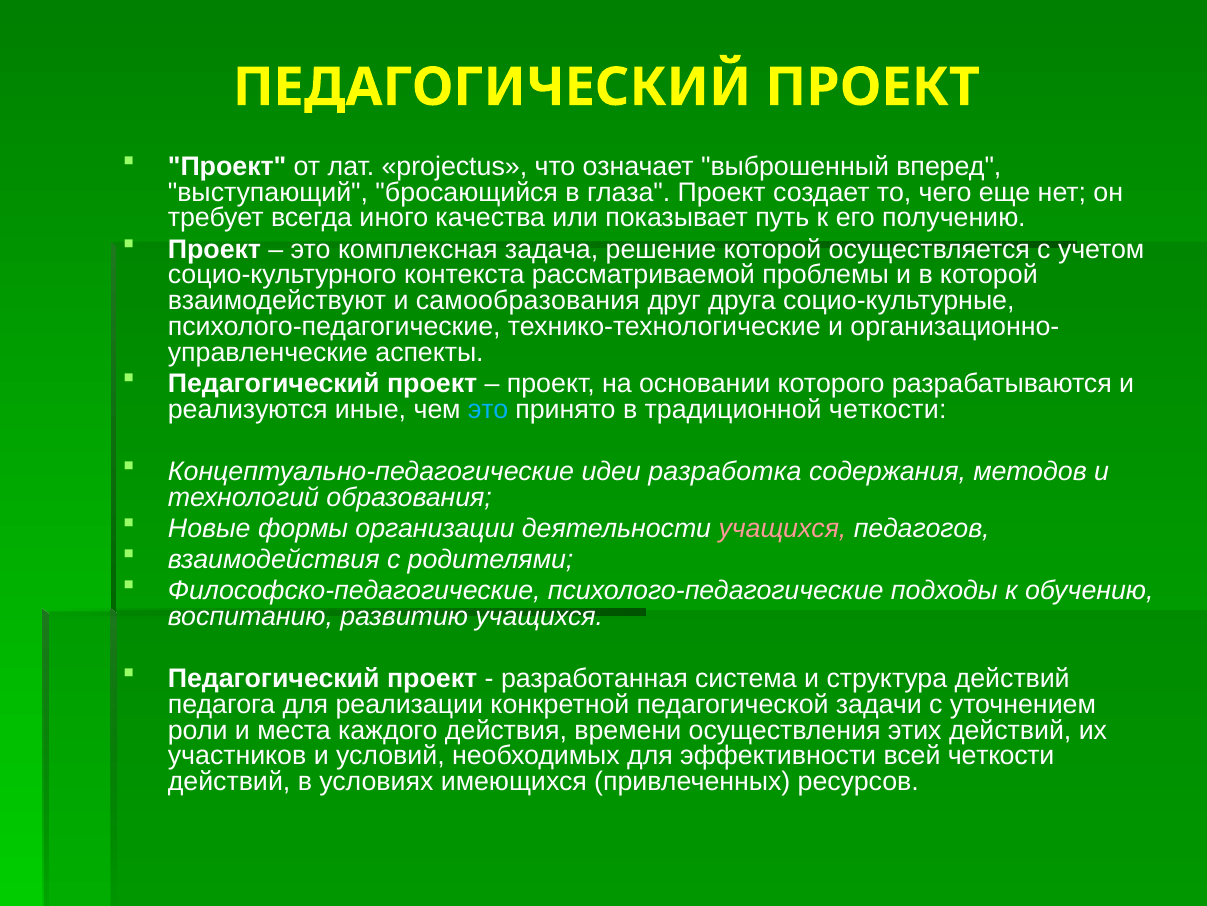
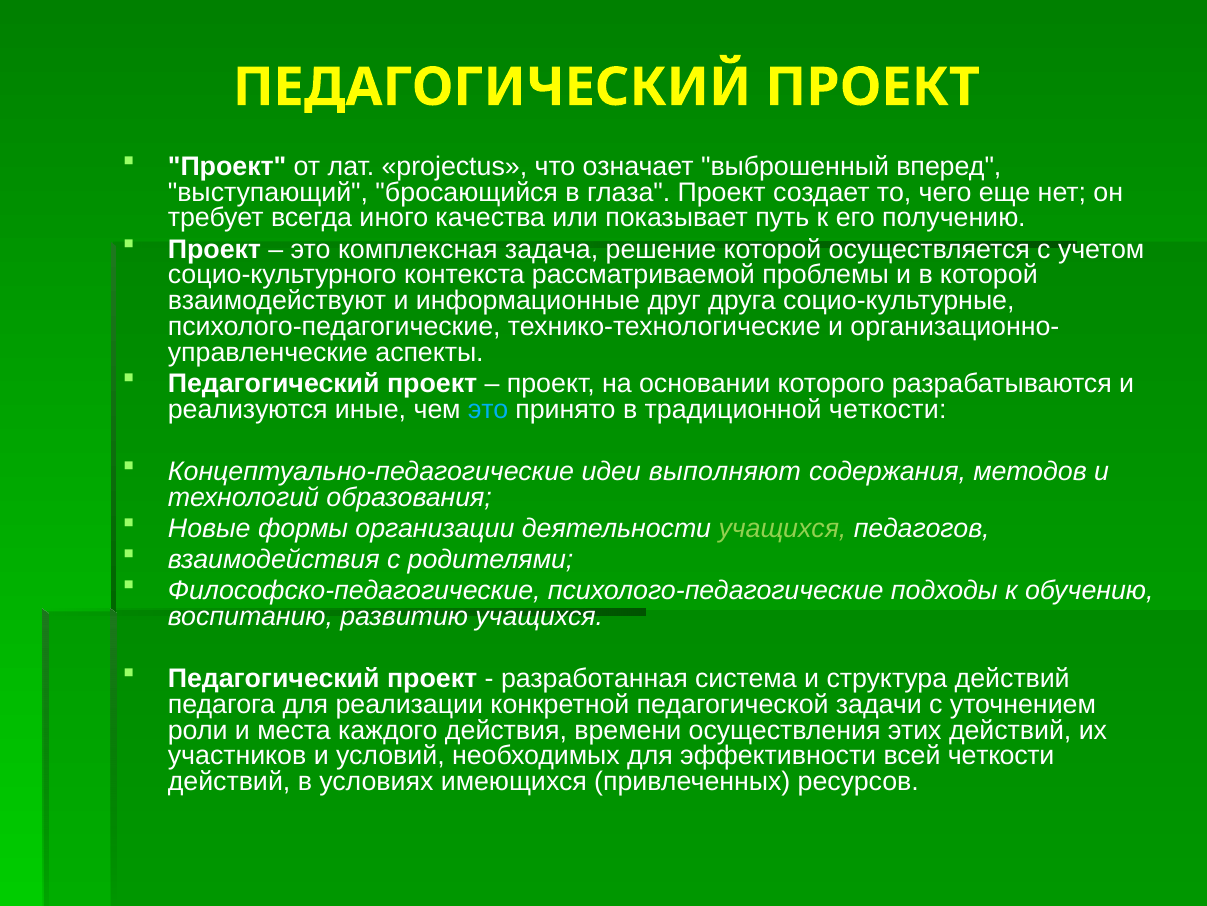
самообразования: самообразования -> информационные
разработка: разработка -> выполняют
учащихся at (782, 528) colour: pink -> light green
